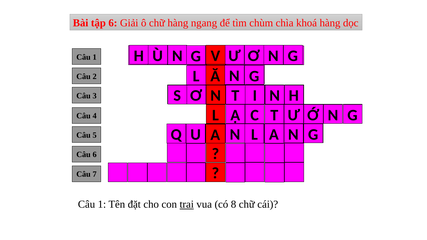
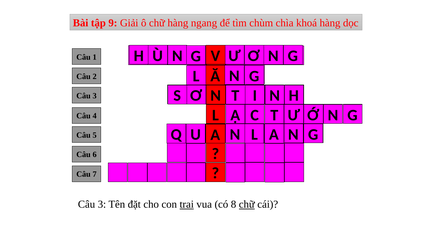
tập 6: 6 -> 9
1 at (102, 204): 1 -> 3
chữ at (247, 204) underline: none -> present
